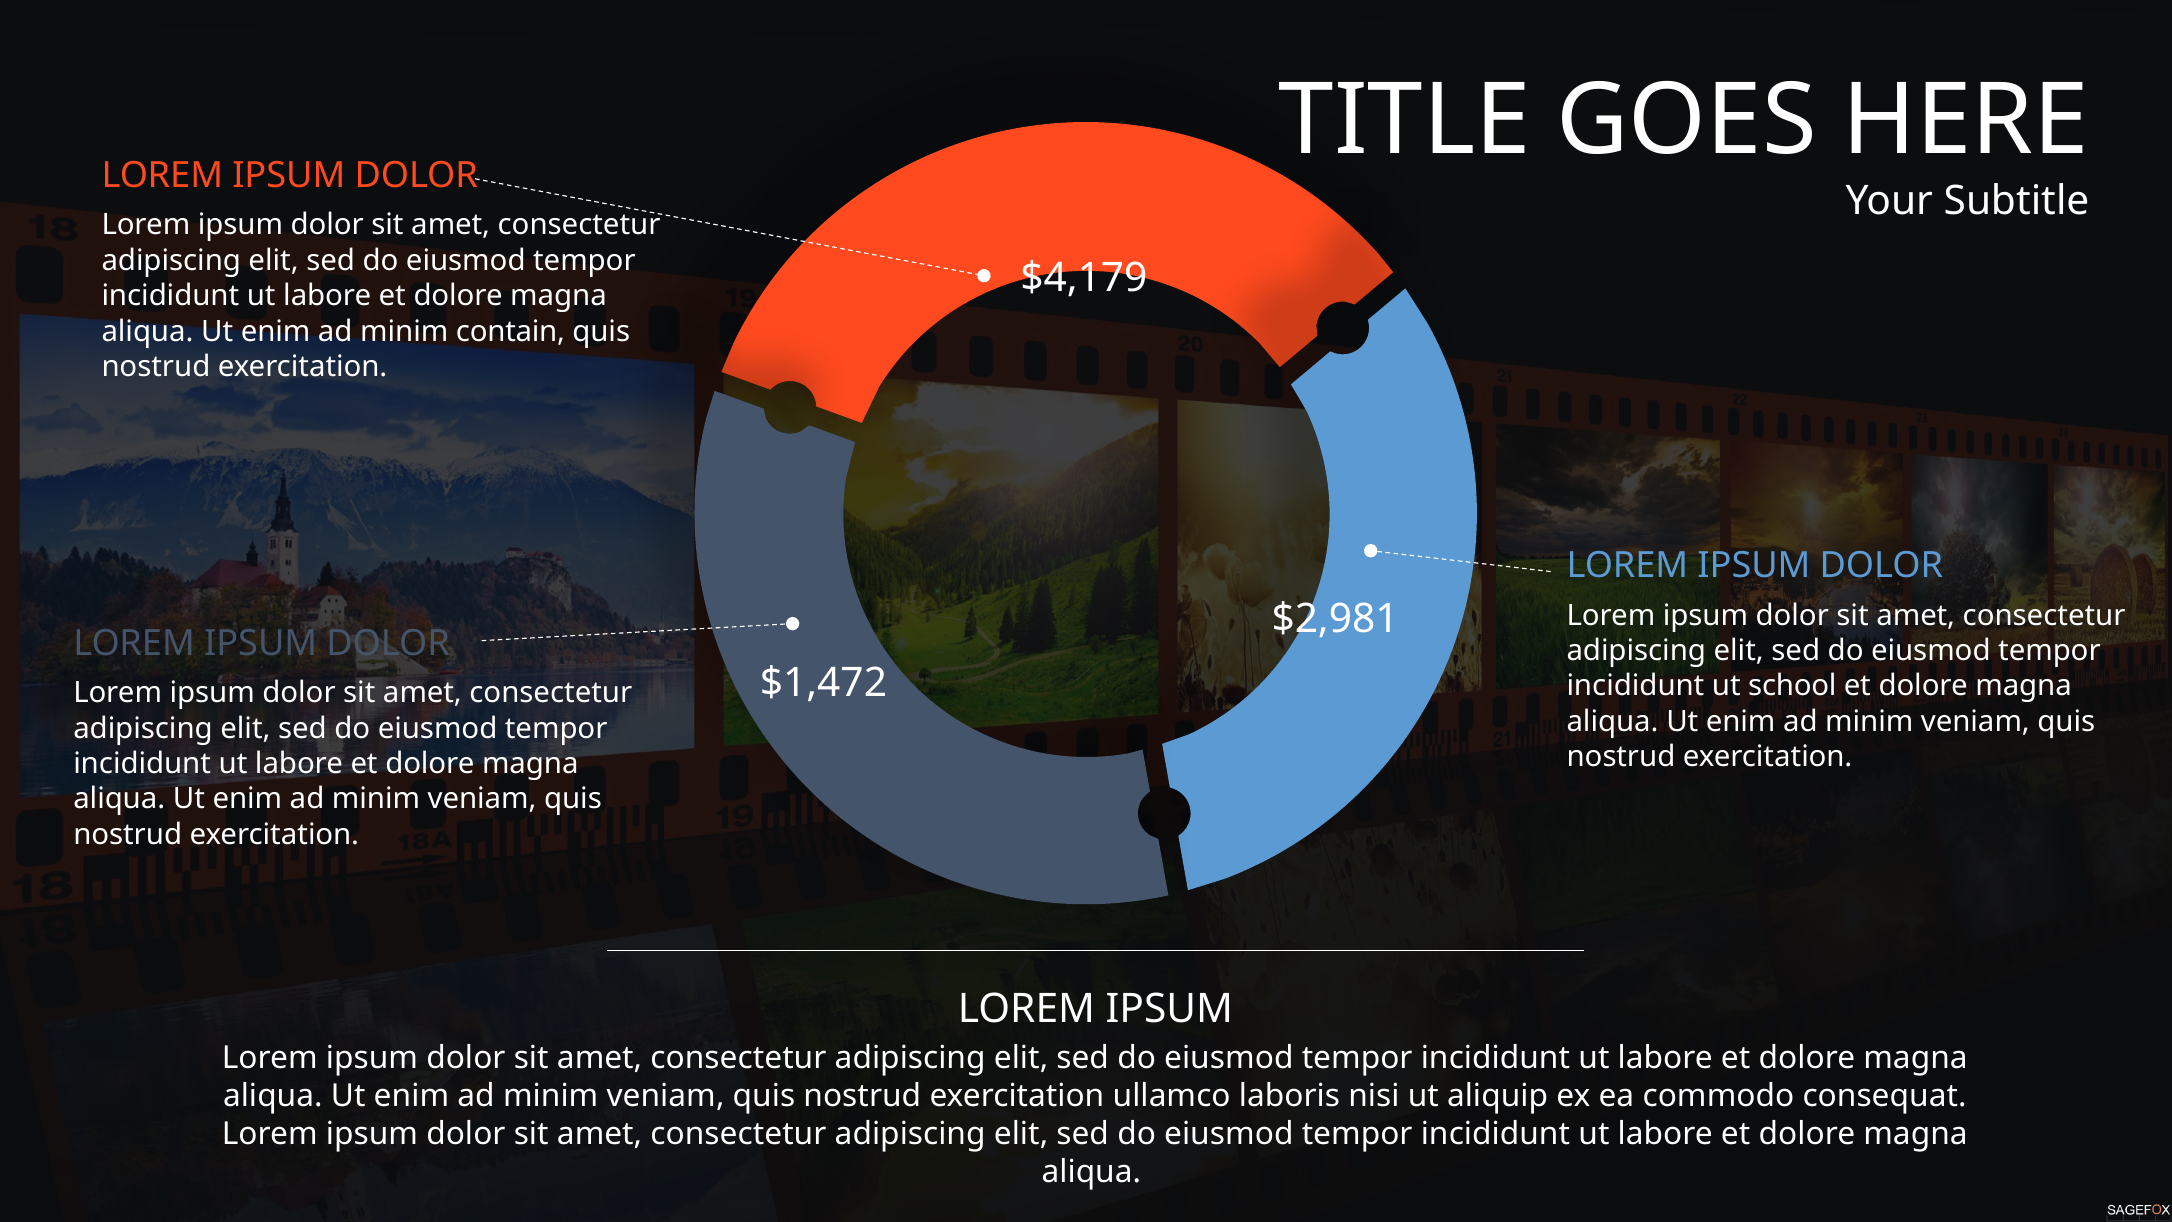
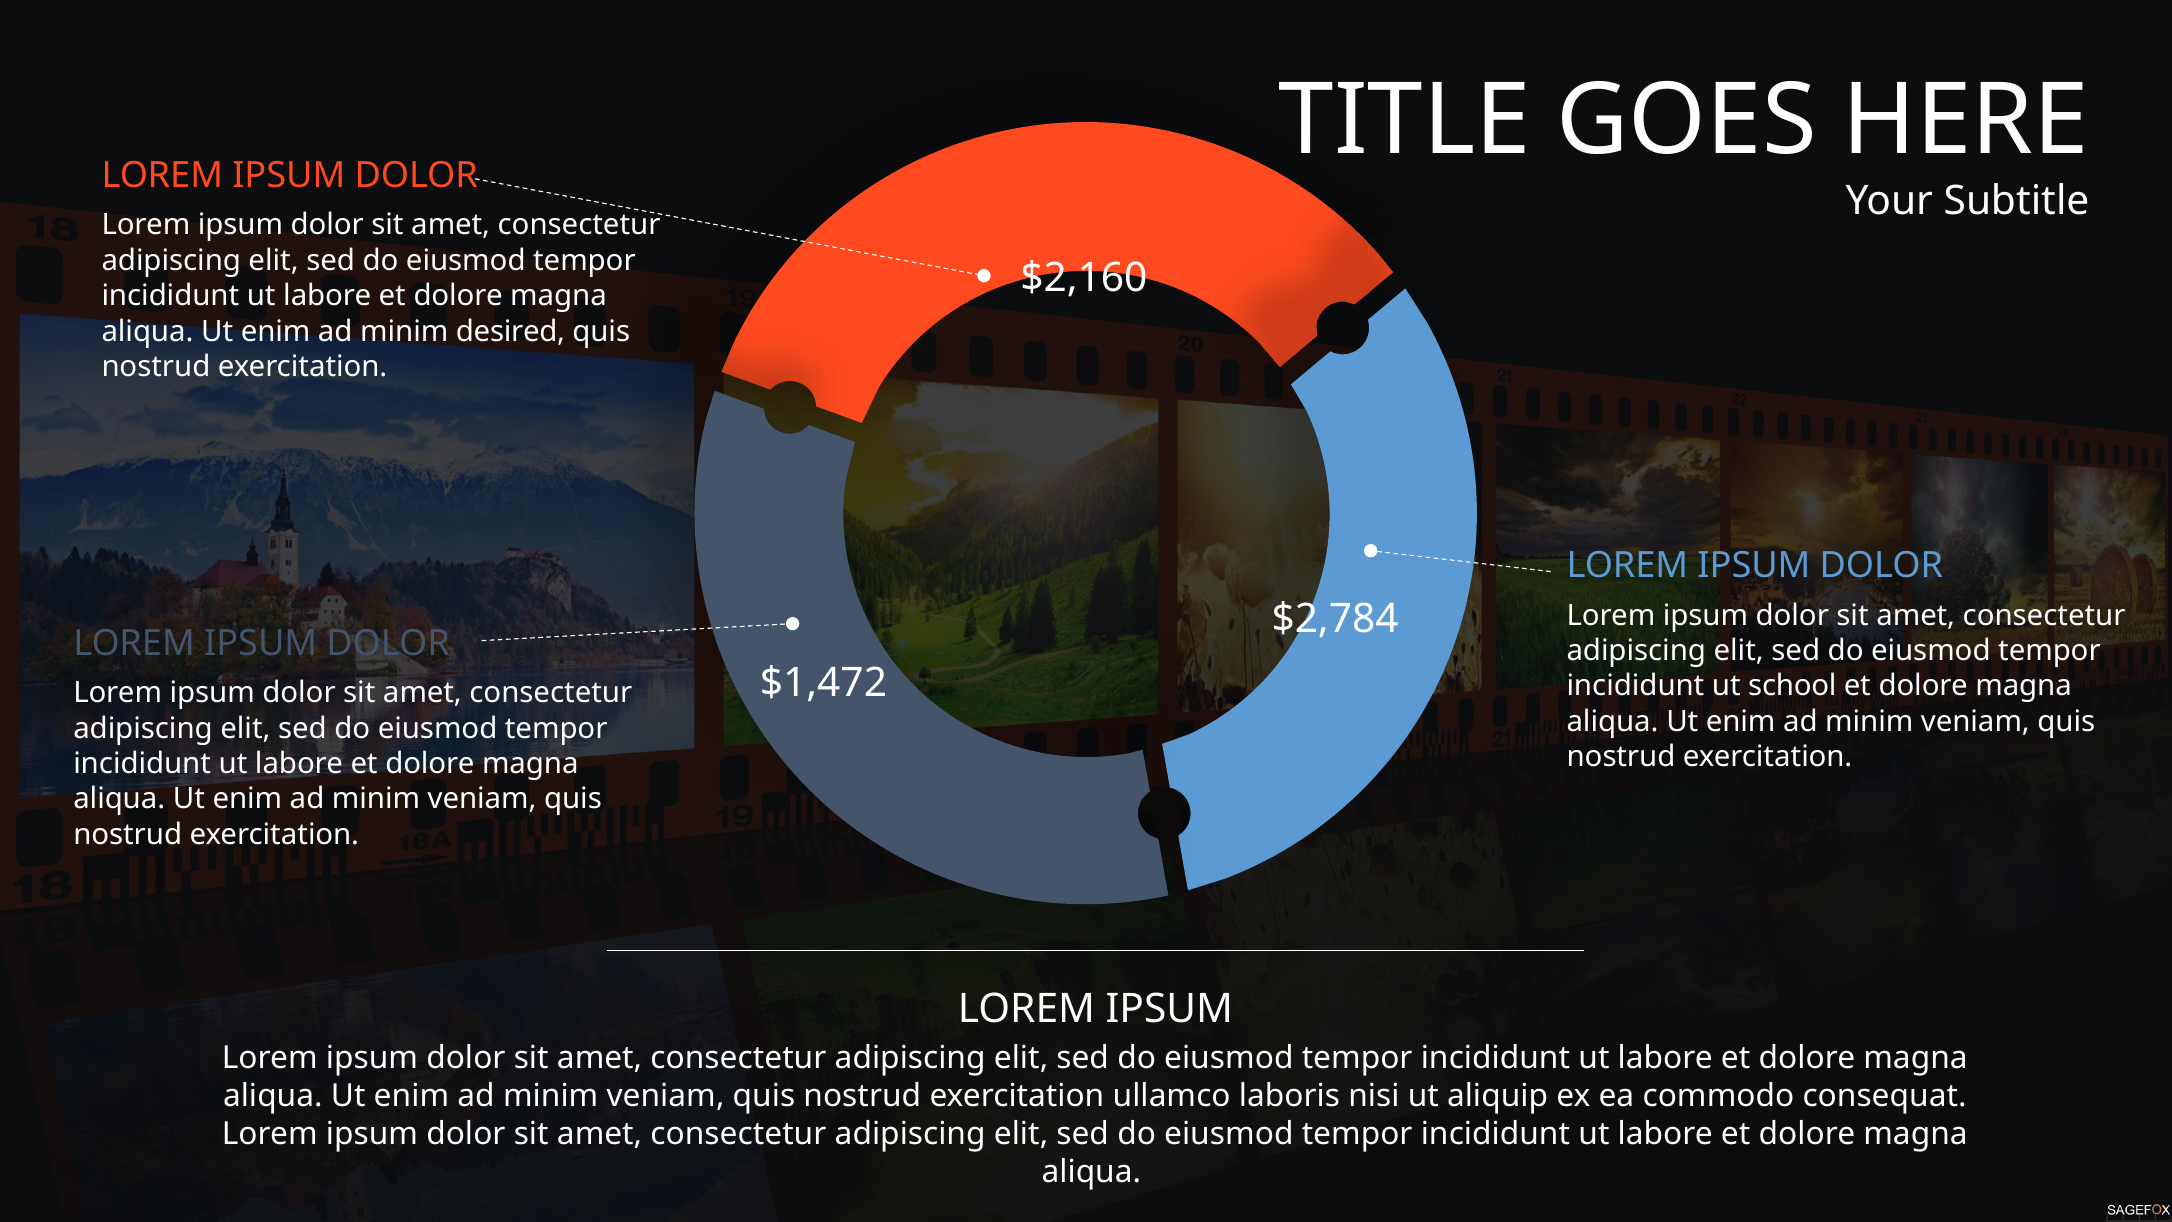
$4,179: $4,179 -> $2,160
contain: contain -> desired
$2,981: $2,981 -> $2,784
